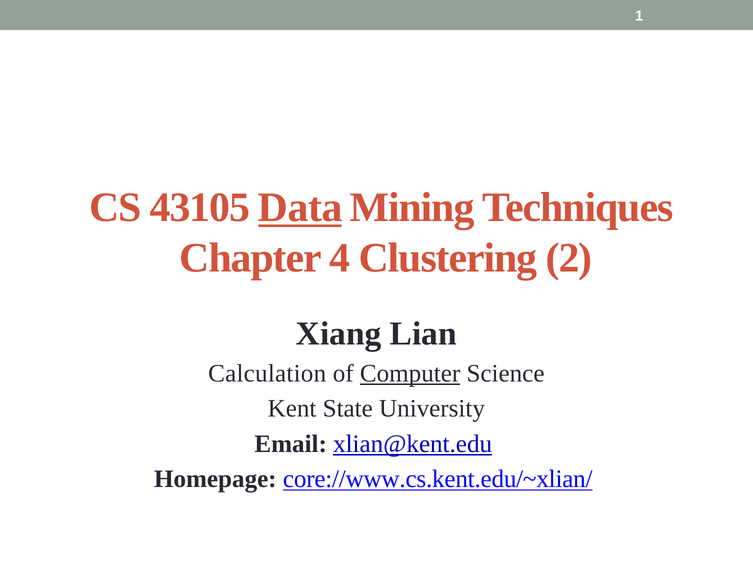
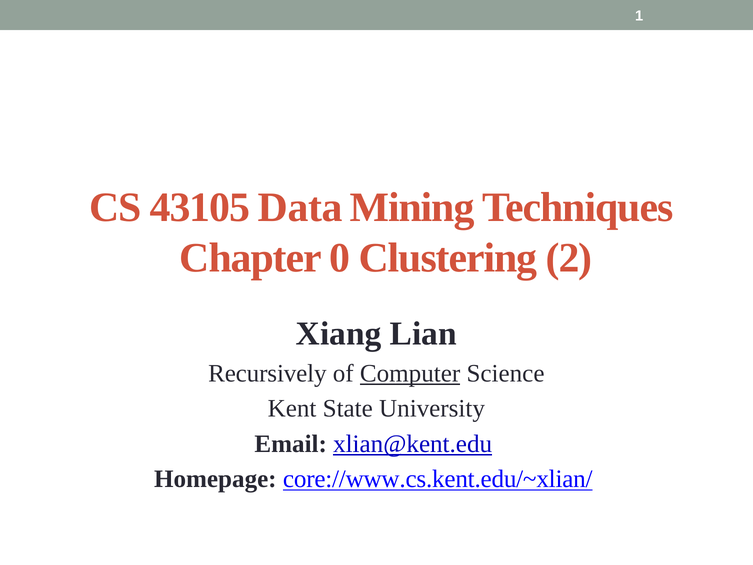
Data underline: present -> none
4: 4 -> 0
Calculation: Calculation -> Recursively
